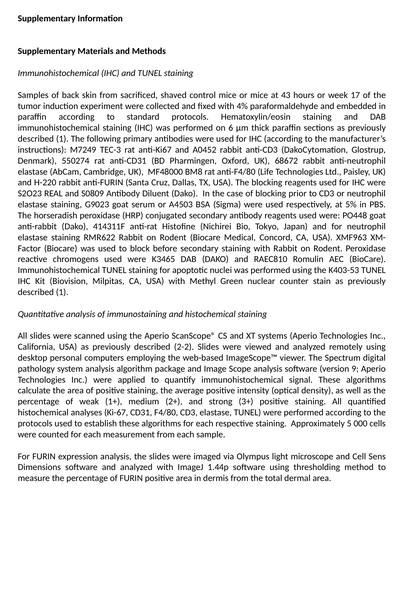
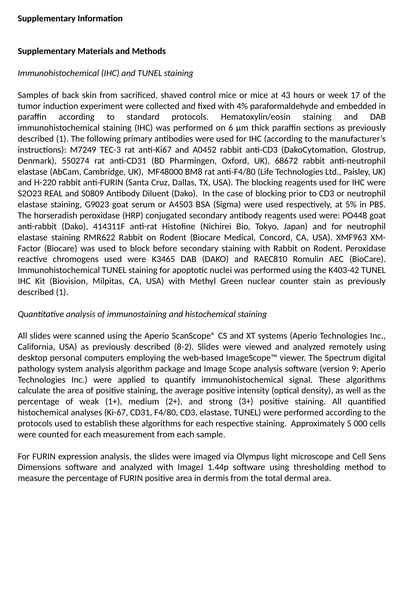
K403-53: K403-53 -> K403-42
2-2: 2-2 -> 8-2
